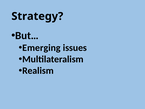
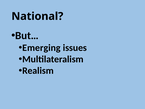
Strategy: Strategy -> National
